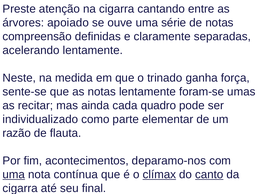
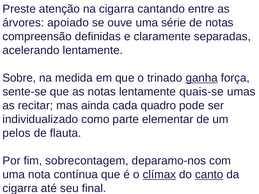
Neste: Neste -> Sobre
ganha underline: none -> present
foram-se: foram-se -> quais-se
razão: razão -> pelos
acontecimentos: acontecimentos -> sobrecontagem
uma at (14, 175) underline: present -> none
